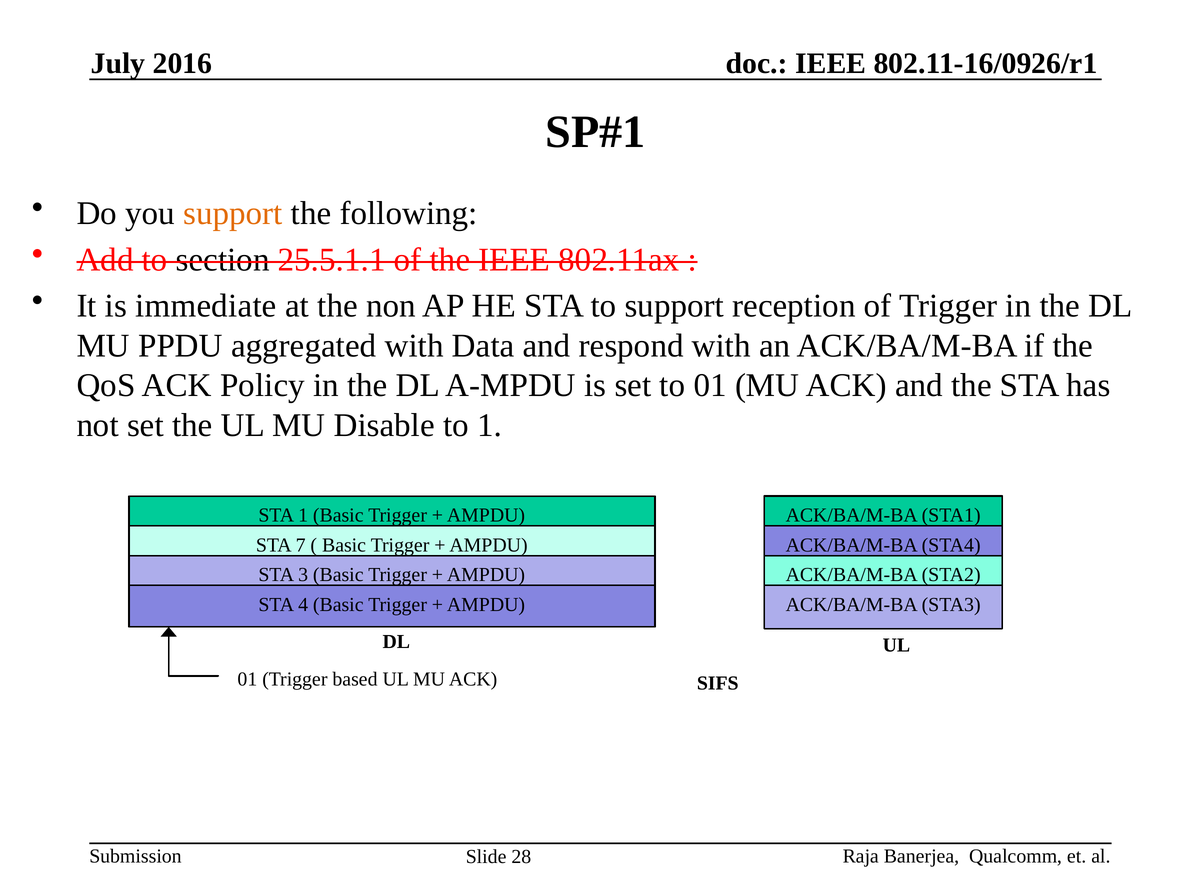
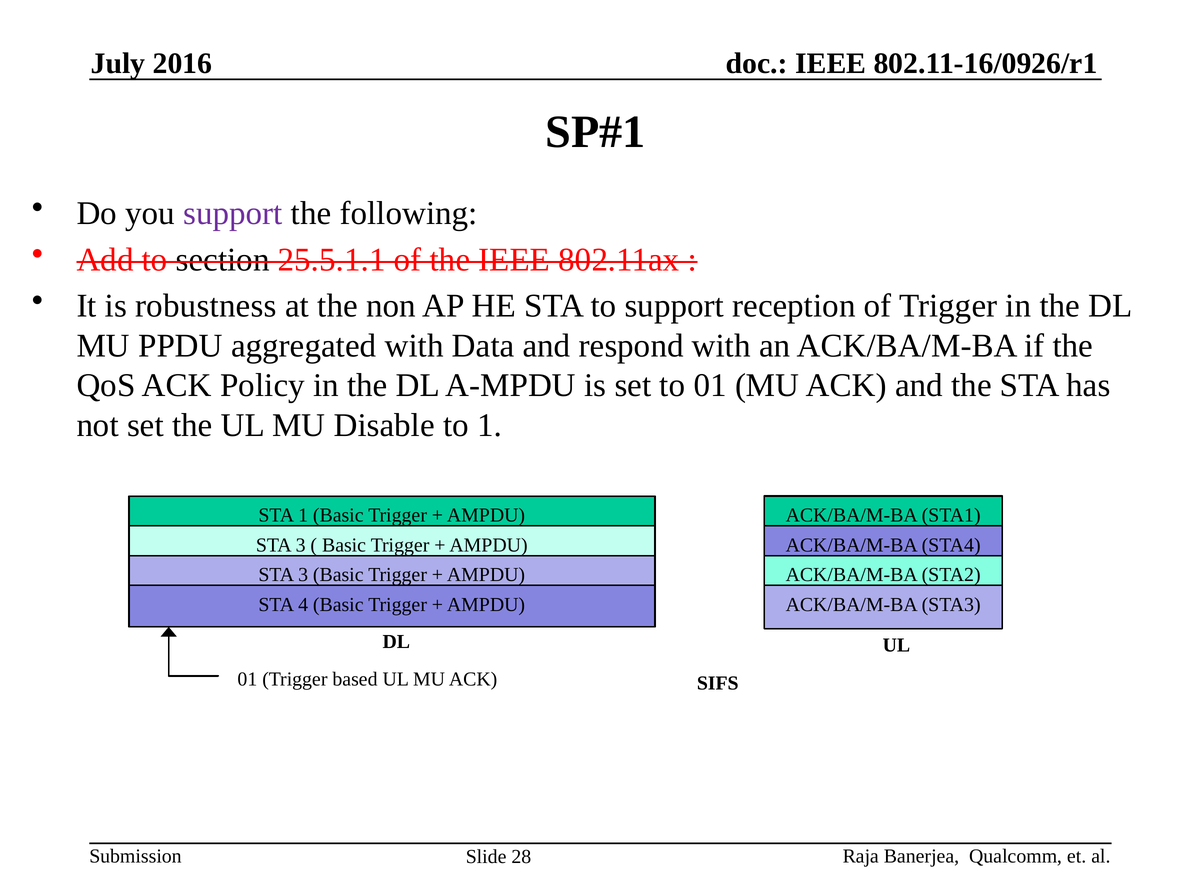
support at (233, 213) colour: orange -> purple
immediate: immediate -> robustness
7 at (301, 545): 7 -> 3
